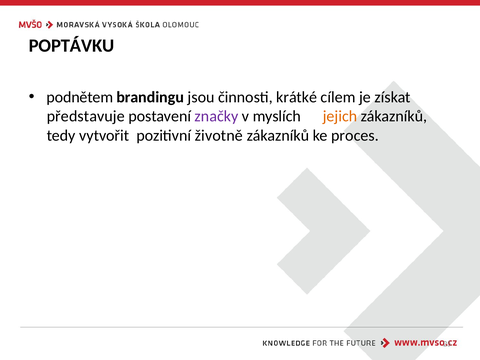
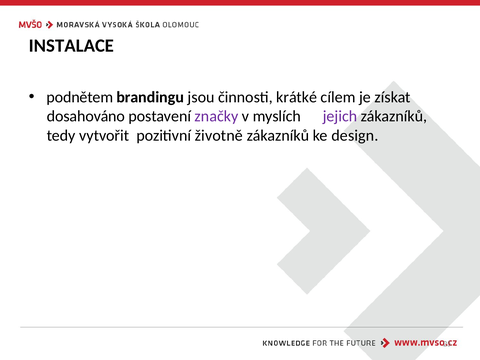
POPTÁVKU: POPTÁVKU -> INSTALACE
představuje: představuje -> dosahováno
jejich colour: orange -> purple
proces: proces -> design
